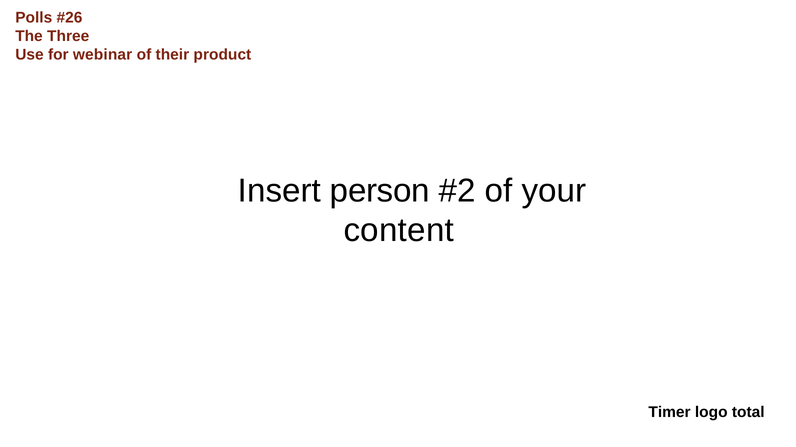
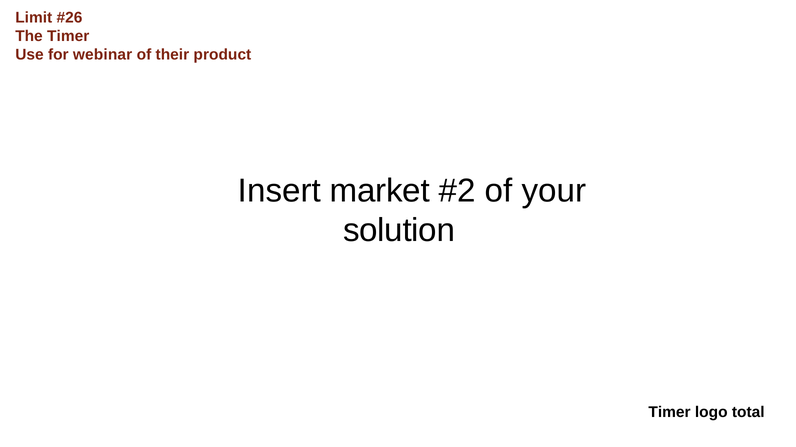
Polls: Polls -> Limit
The Three: Three -> Timer
person: person -> market
content: content -> solution
